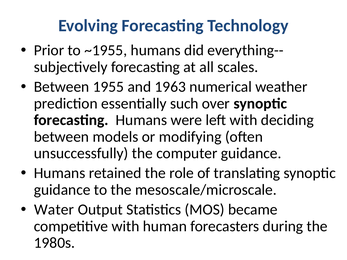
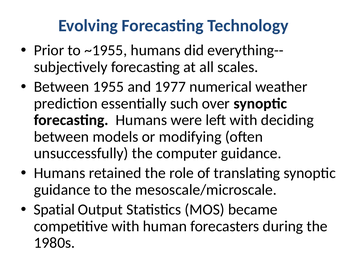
1963: 1963 -> 1977
Water: Water -> Spatial
